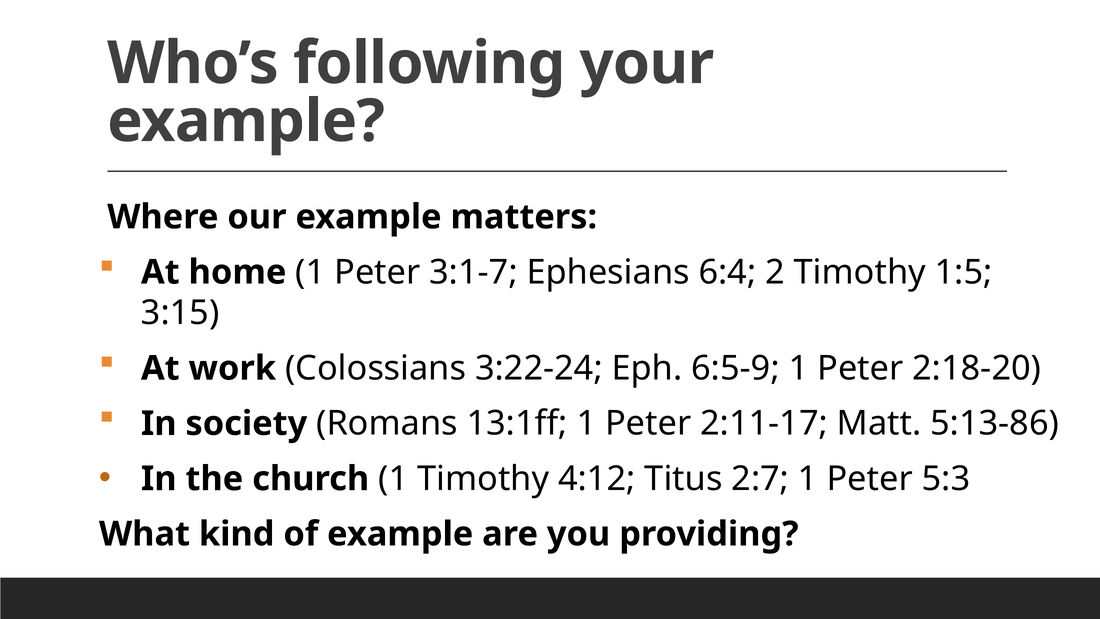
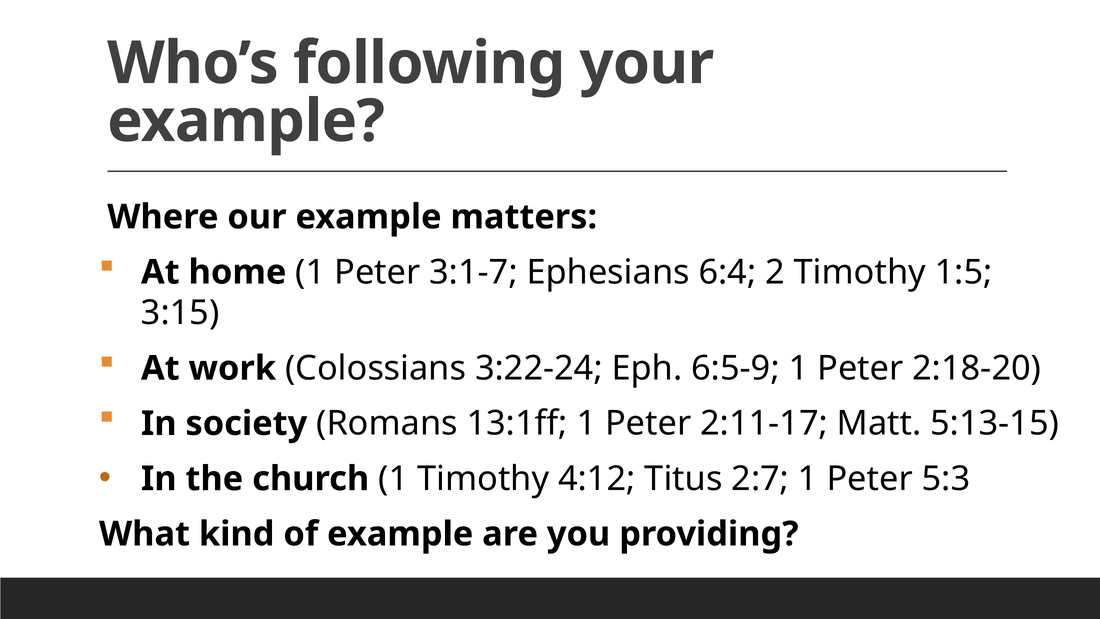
5:13-86: 5:13-86 -> 5:13-15
